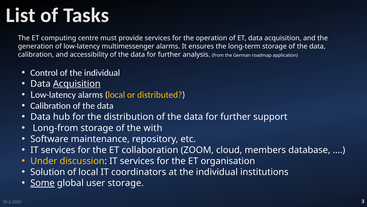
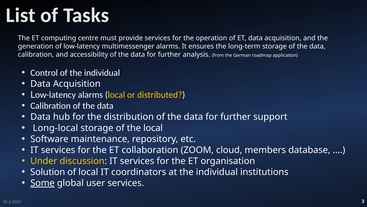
Acquisition at (77, 84) underline: present -> none
Long-from: Long-from -> Long-local
the with: with -> local
user storage: storage -> services
